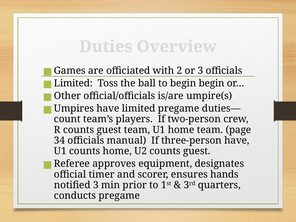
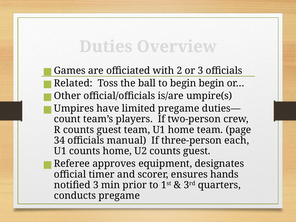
Limited at (73, 83): Limited -> Related
three-person have: have -> each
